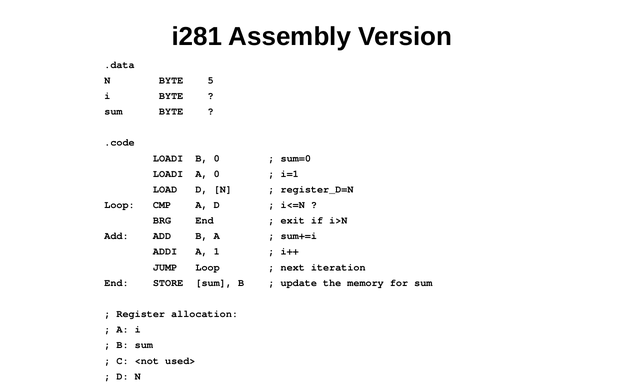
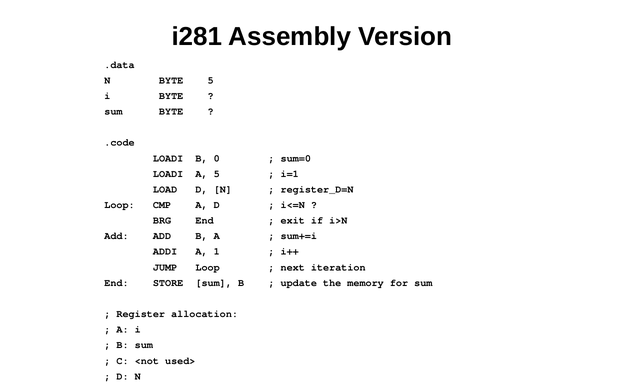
A 0: 0 -> 5
